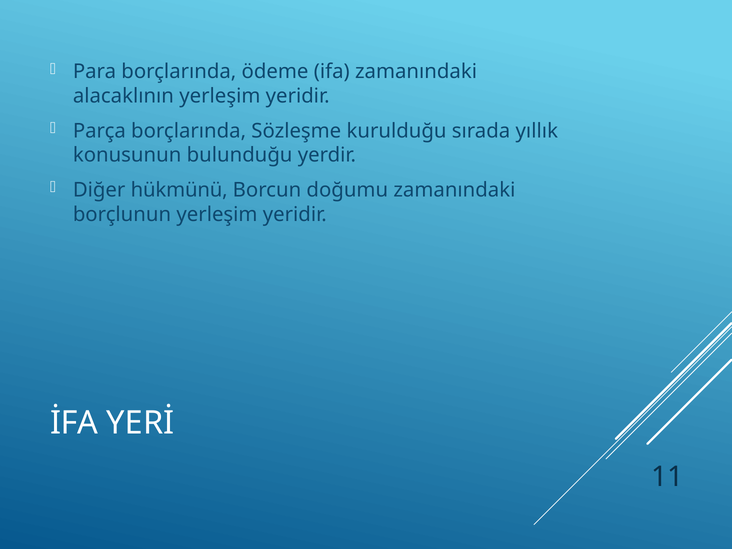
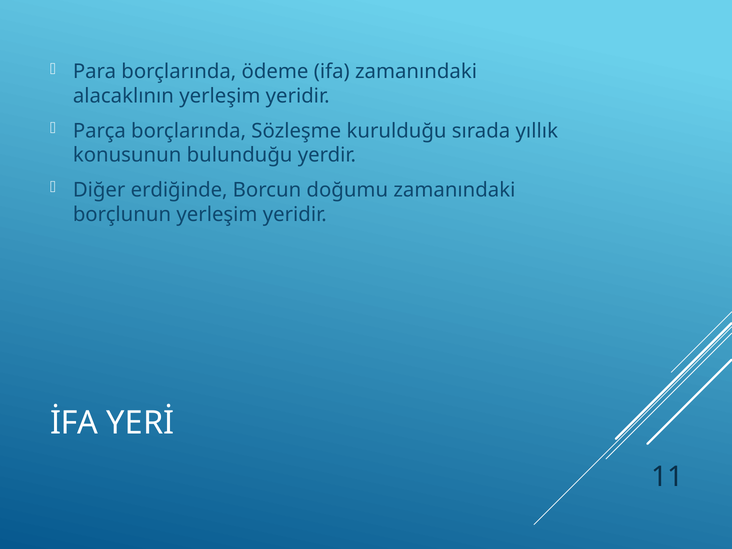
hükmünü: hükmünü -> erdiğinde
